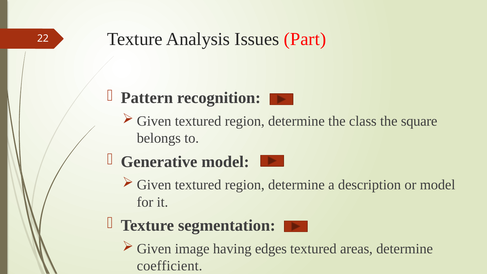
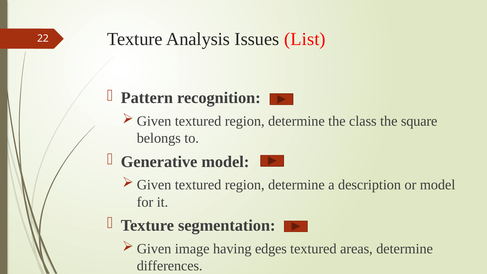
Part: Part -> List
coefficient: coefficient -> differences
